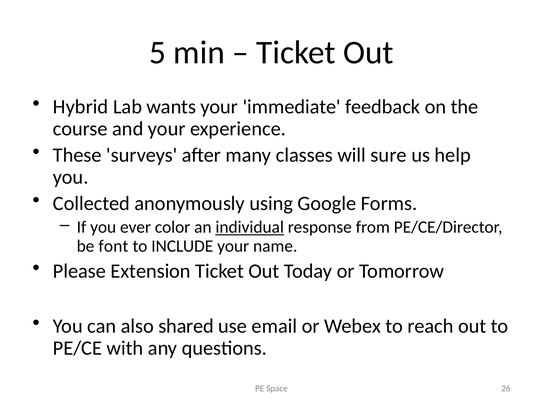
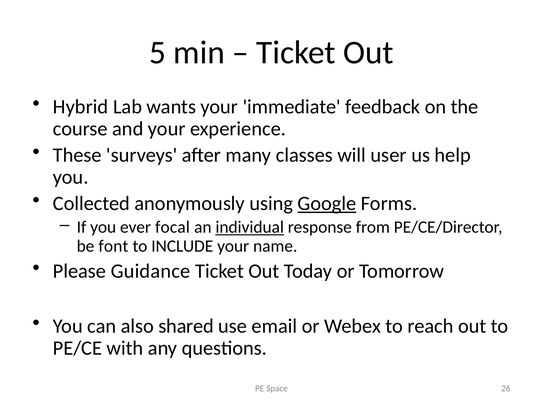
sure: sure -> user
Google underline: none -> present
color: color -> focal
Extension: Extension -> Guidance
